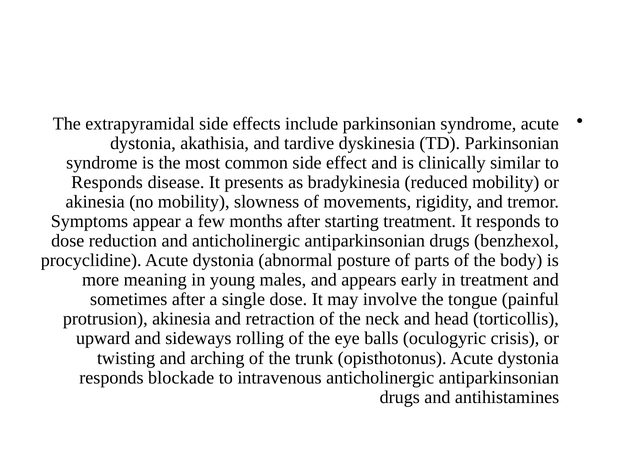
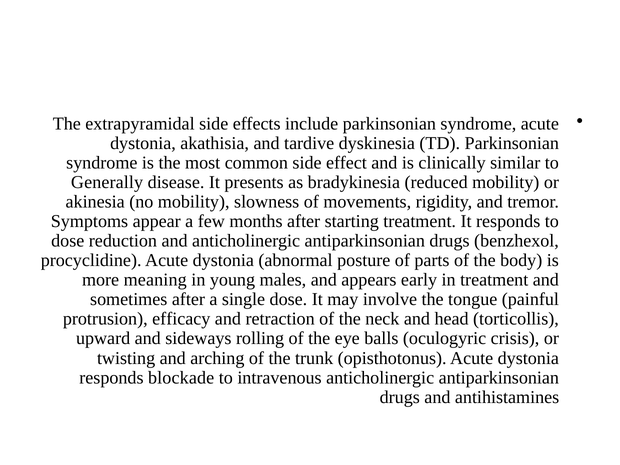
Responds at (107, 182): Responds -> Generally
protrusion akinesia: akinesia -> efficacy
